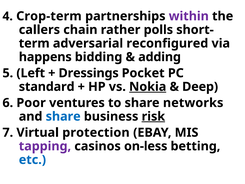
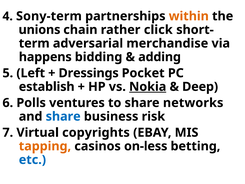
Crop-term: Crop-term -> Sony-term
within colour: purple -> orange
callers: callers -> unions
polls: polls -> click
reconfigured: reconfigured -> merchandise
standard: standard -> establish
Poor: Poor -> Polls
risk underline: present -> none
protection: protection -> copyrights
tapping colour: purple -> orange
